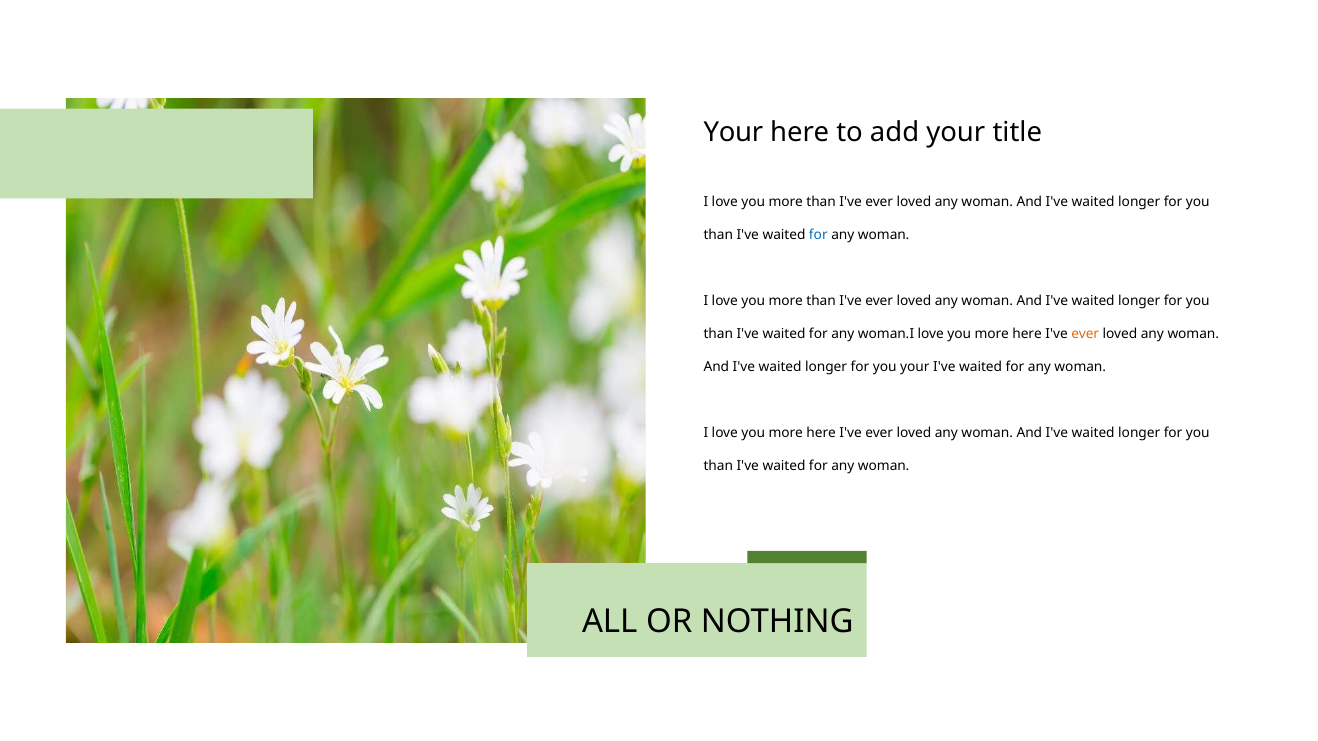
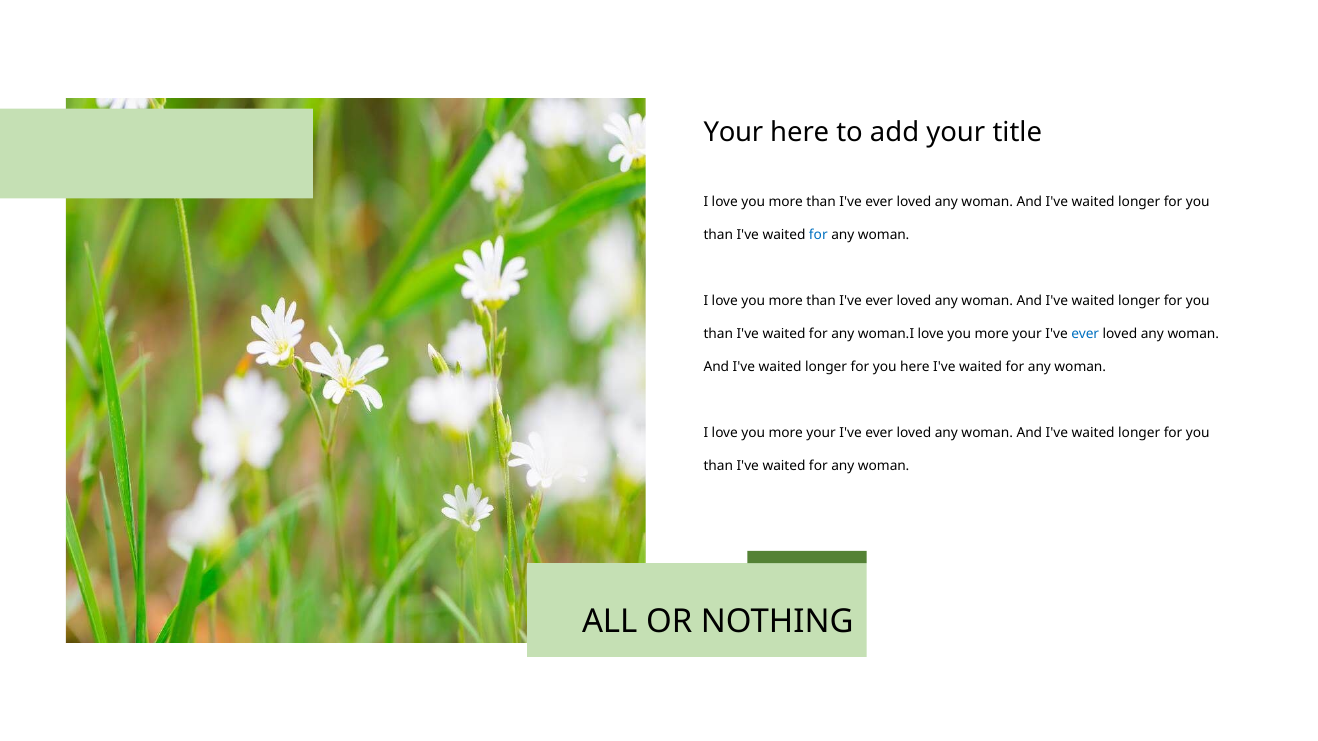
here at (1027, 335): here -> your
ever at (1085, 335) colour: orange -> blue
you your: your -> here
here at (821, 434): here -> your
